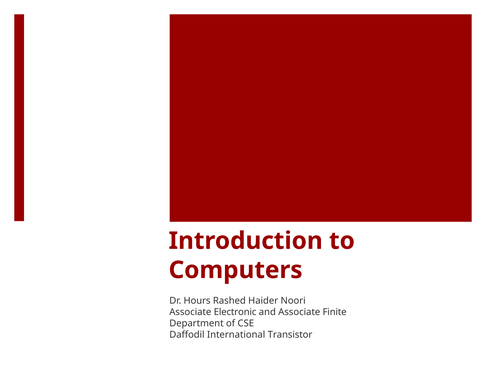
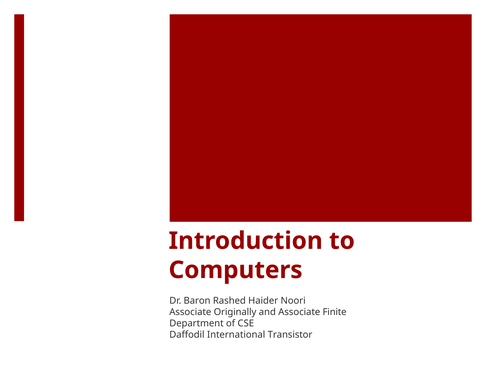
Hours: Hours -> Baron
Electronic: Electronic -> Originally
